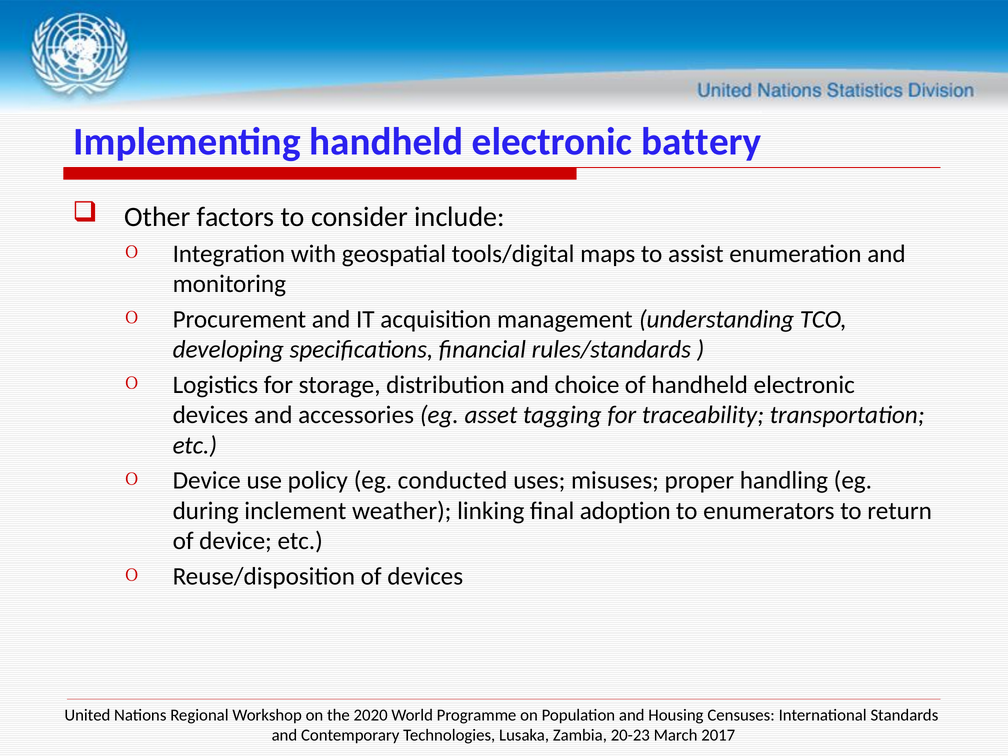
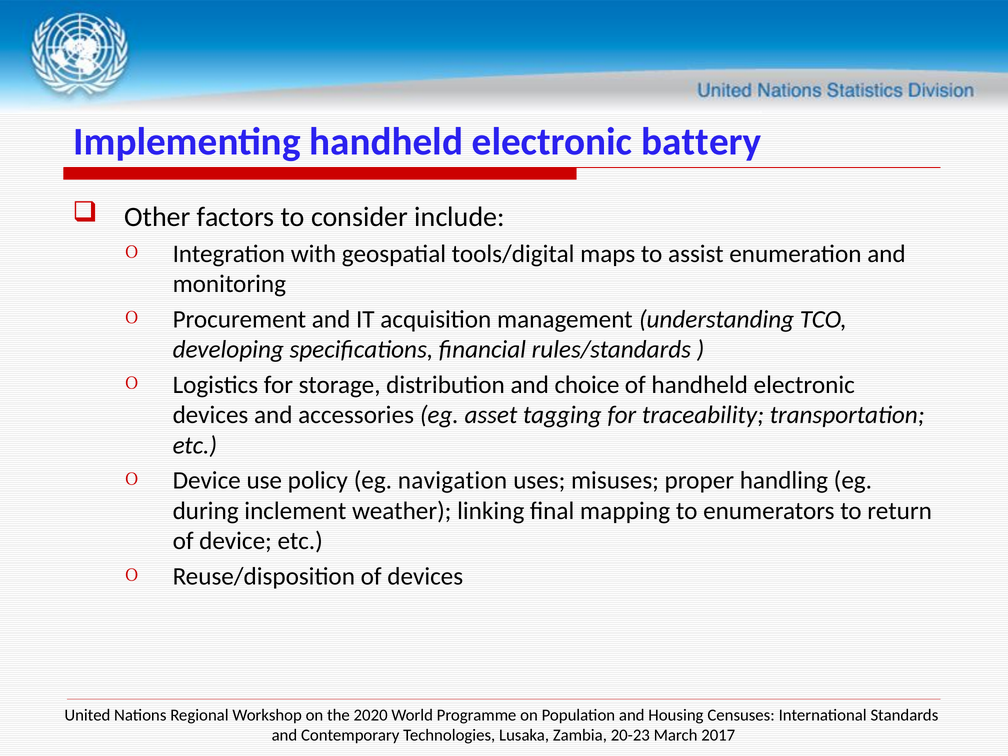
conducted: conducted -> navigation
adoption: adoption -> mapping
